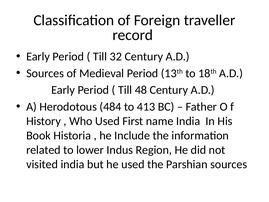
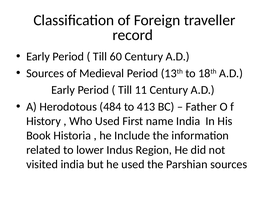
32: 32 -> 60
48: 48 -> 11
